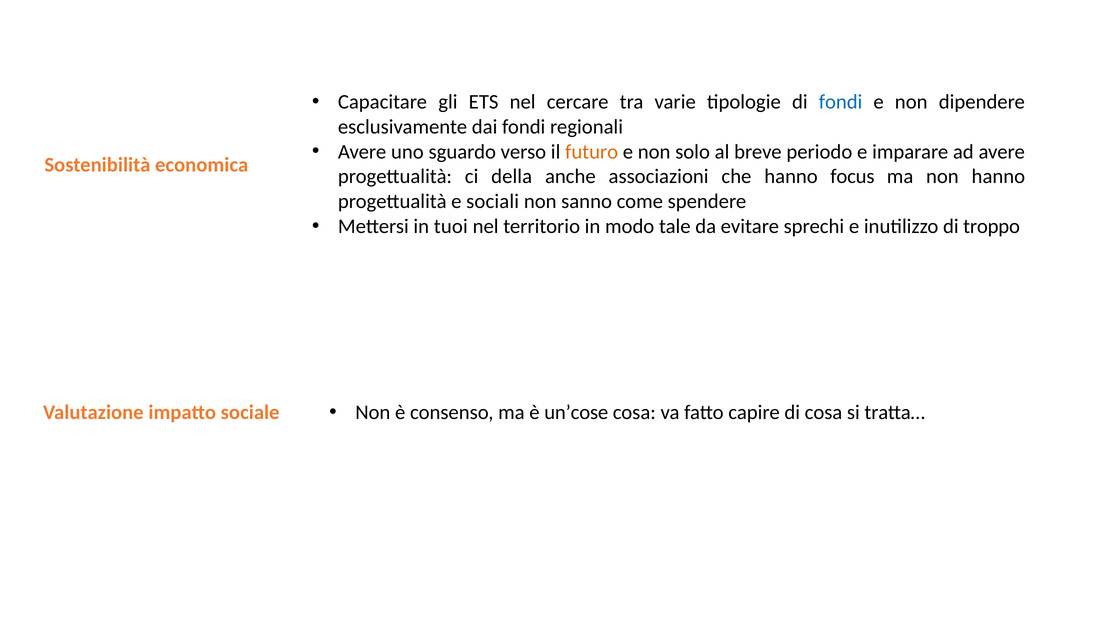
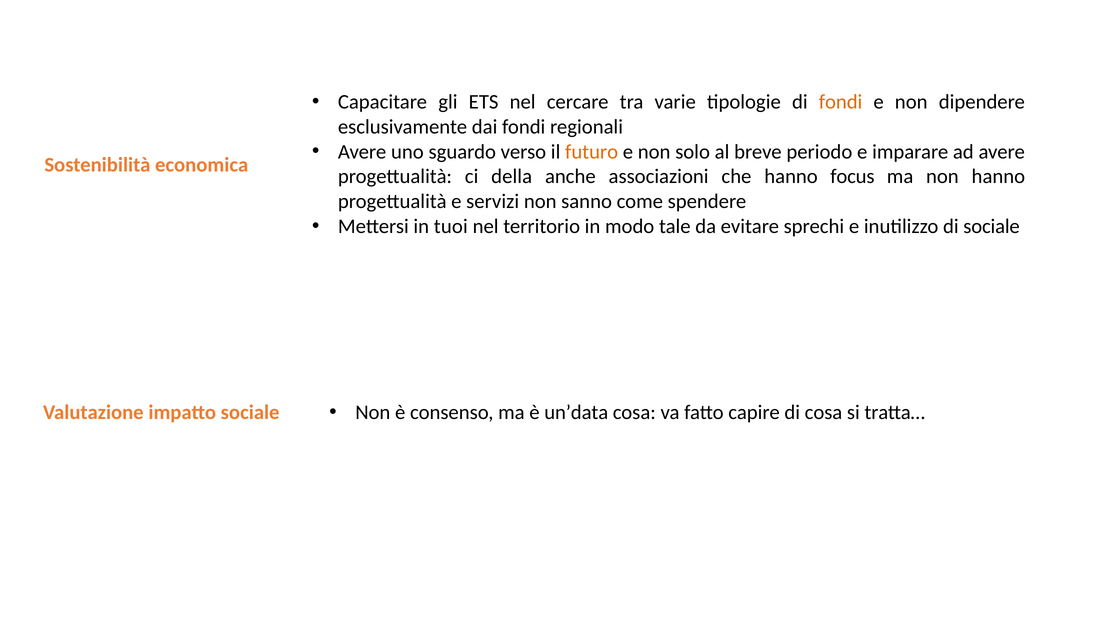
fondi at (841, 102) colour: blue -> orange
sociali: sociali -> servizi
di troppo: troppo -> sociale
un’cose: un’cose -> un’data
